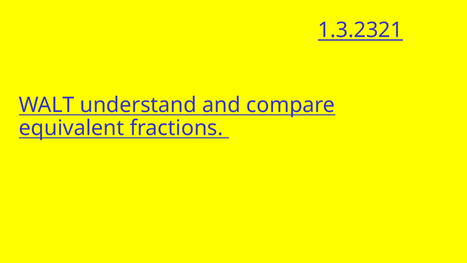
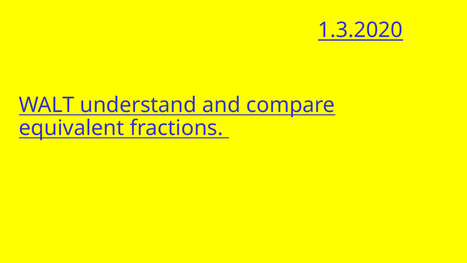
1.3.2321: 1.3.2321 -> 1.3.2020
